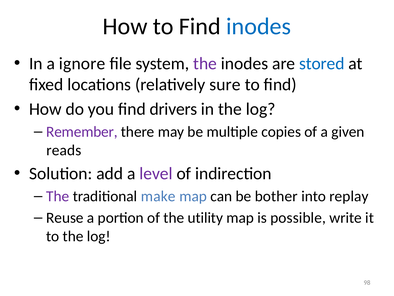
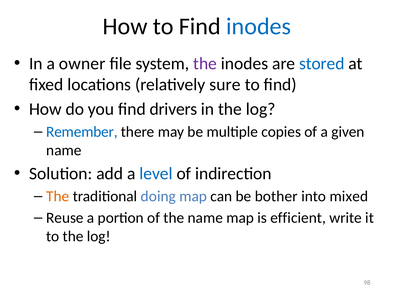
ignore: ignore -> owner
Remember colour: purple -> blue
reads at (64, 150): reads -> name
level colour: purple -> blue
The at (58, 196) colour: purple -> orange
make: make -> doing
replay: replay -> mixed
the utility: utility -> name
possible: possible -> efficient
